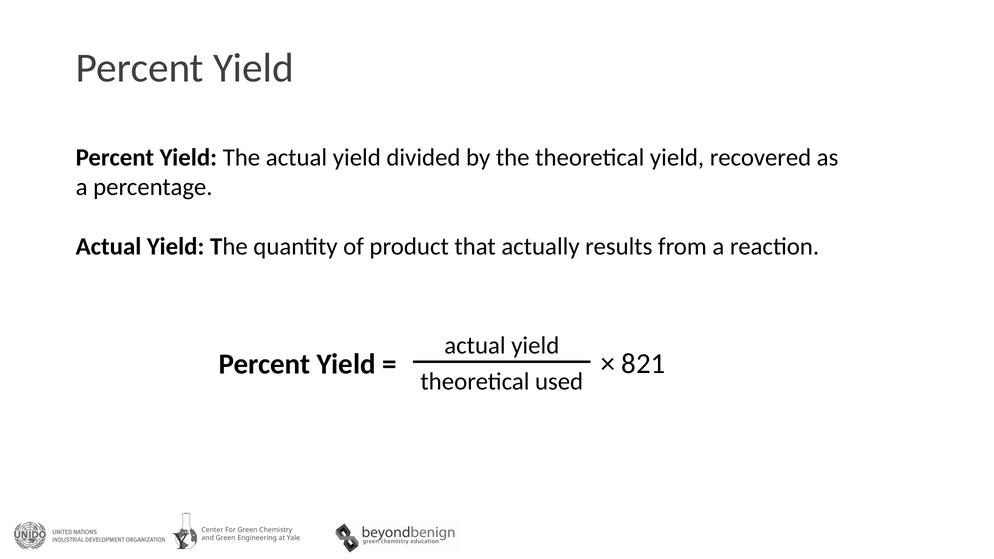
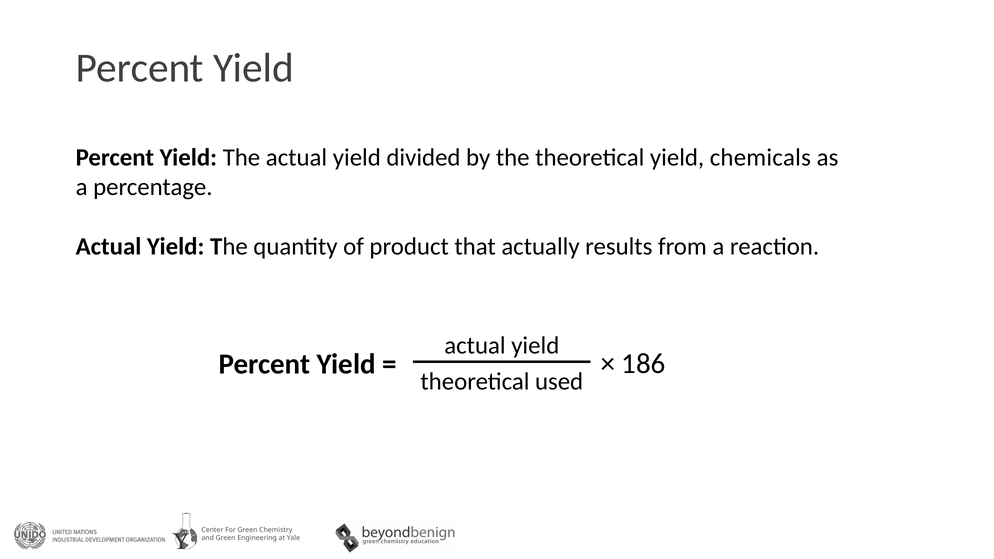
recovered: recovered -> chemicals
821: 821 -> 186
